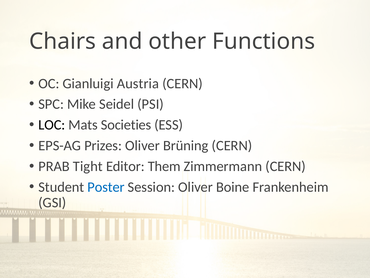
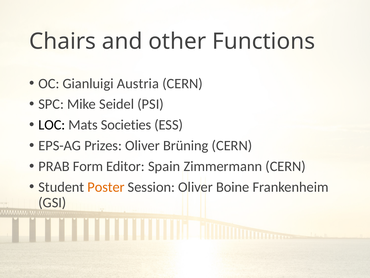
Tight: Tight -> Form
Them: Them -> Spain
Poster colour: blue -> orange
